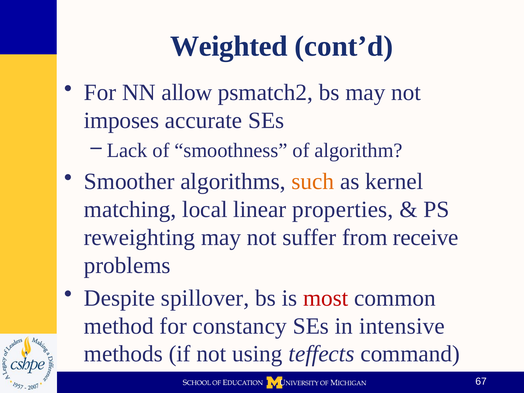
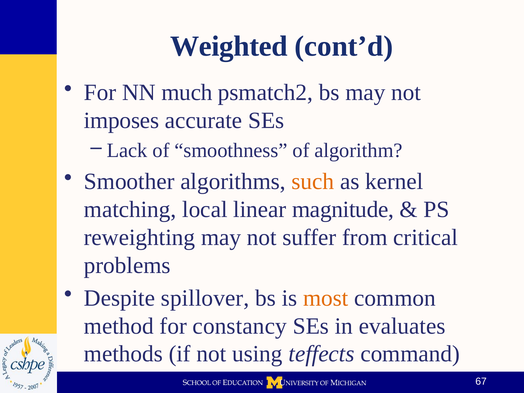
allow: allow -> much
properties: properties -> magnitude
receive: receive -> critical
most colour: red -> orange
intensive: intensive -> evaluates
